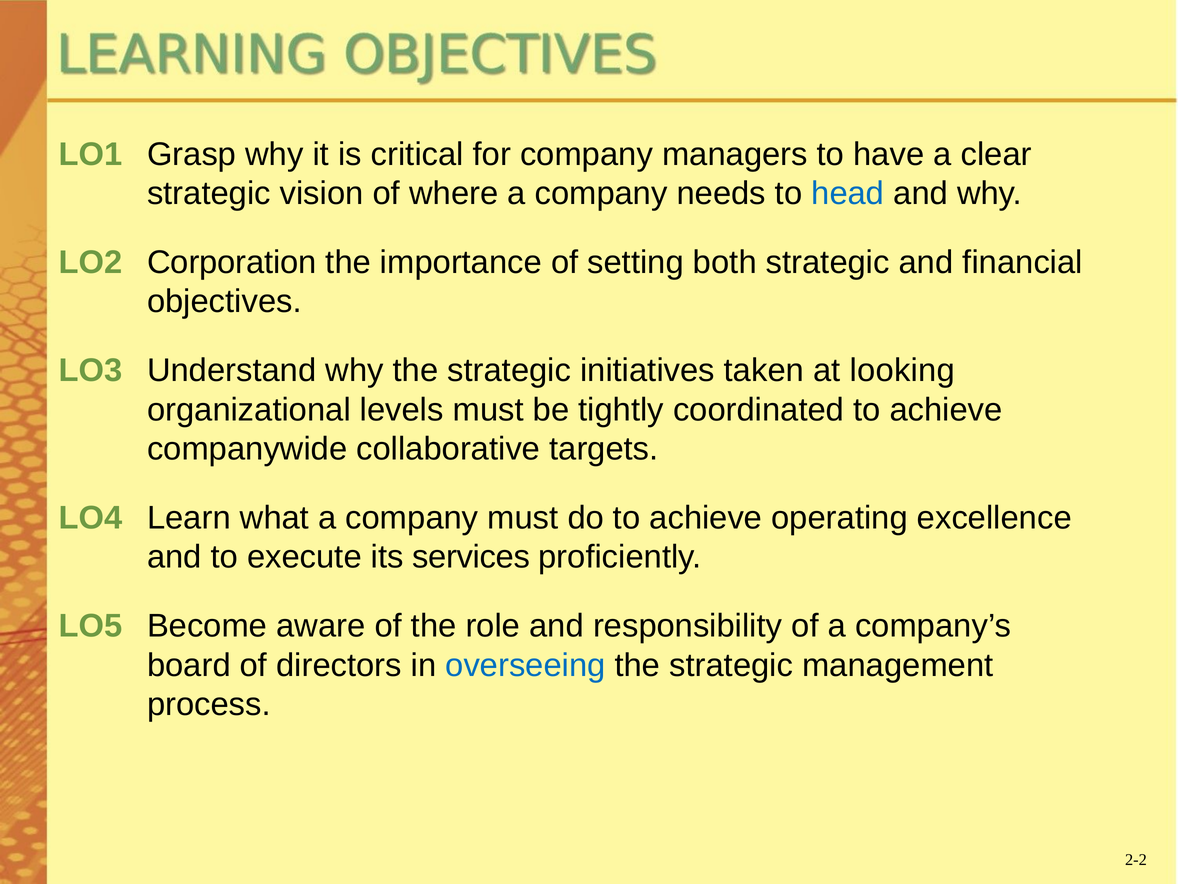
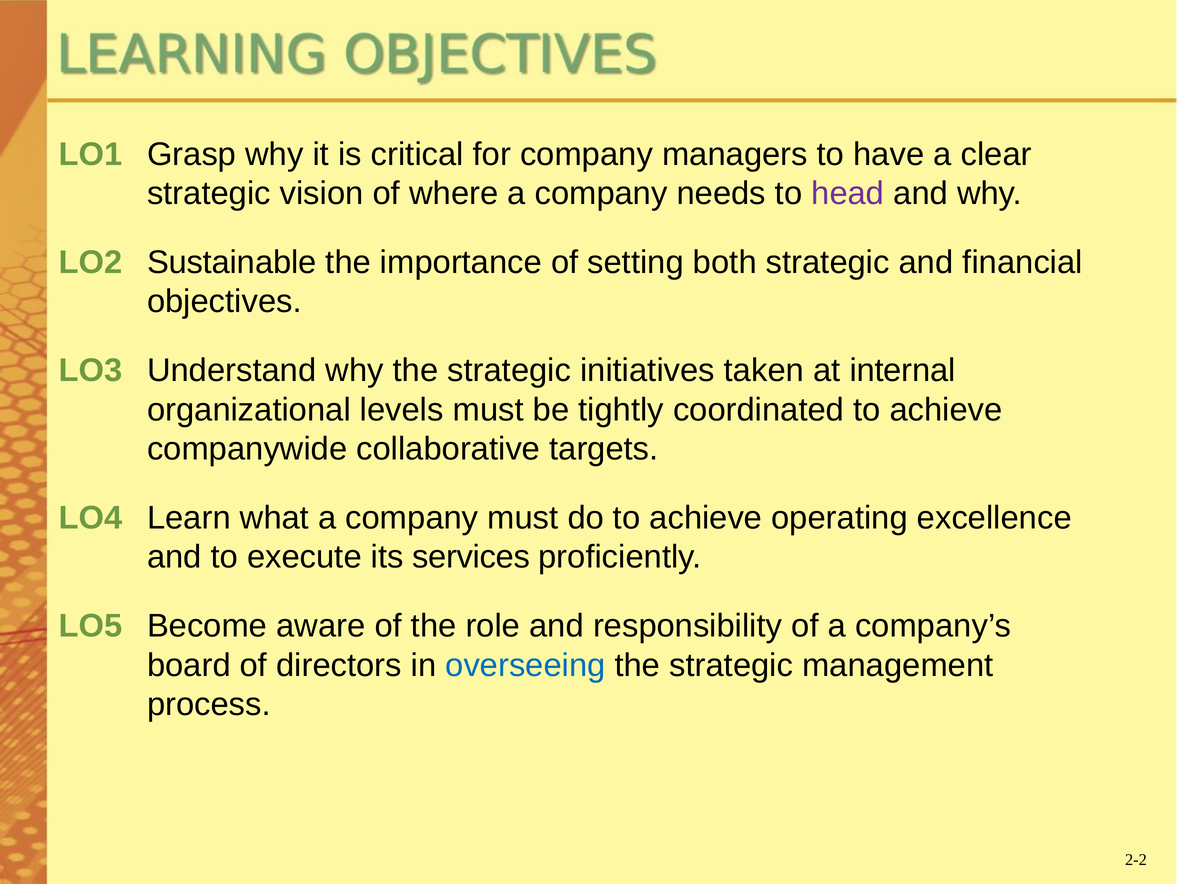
head colour: blue -> purple
Corporation: Corporation -> Sustainable
looking: looking -> internal
